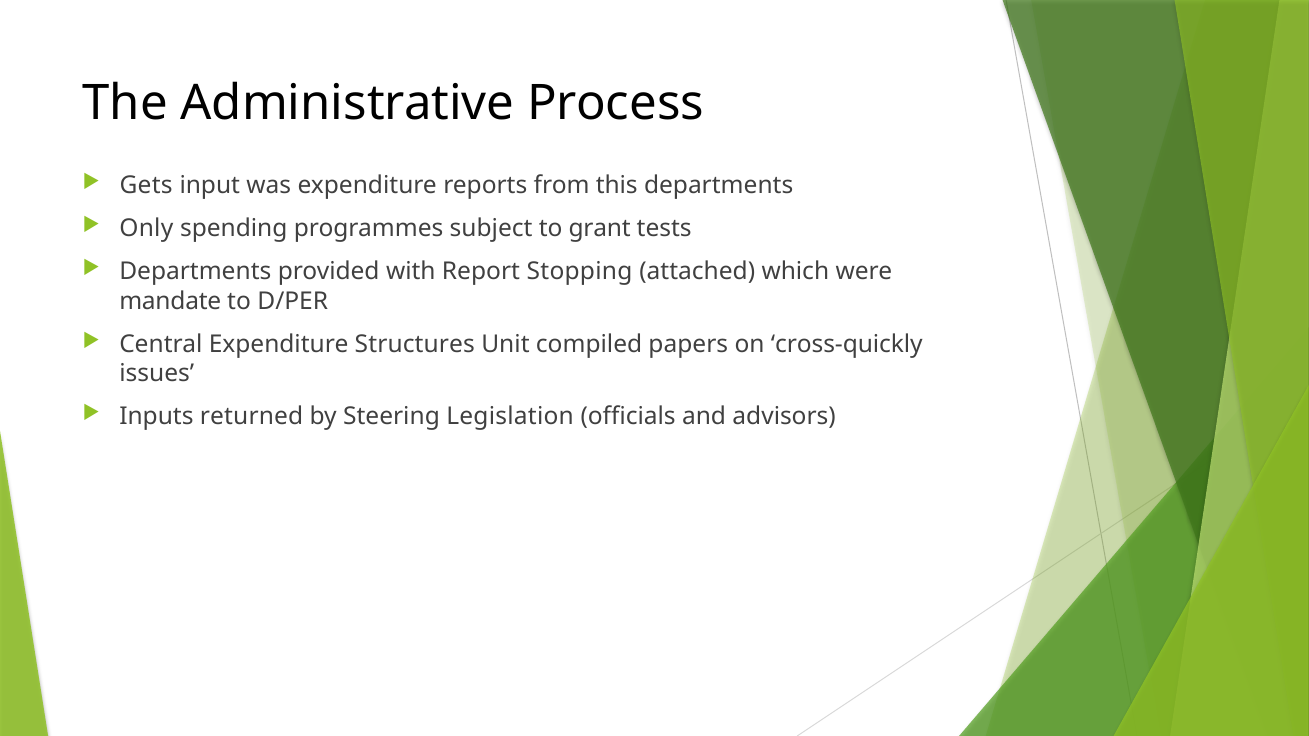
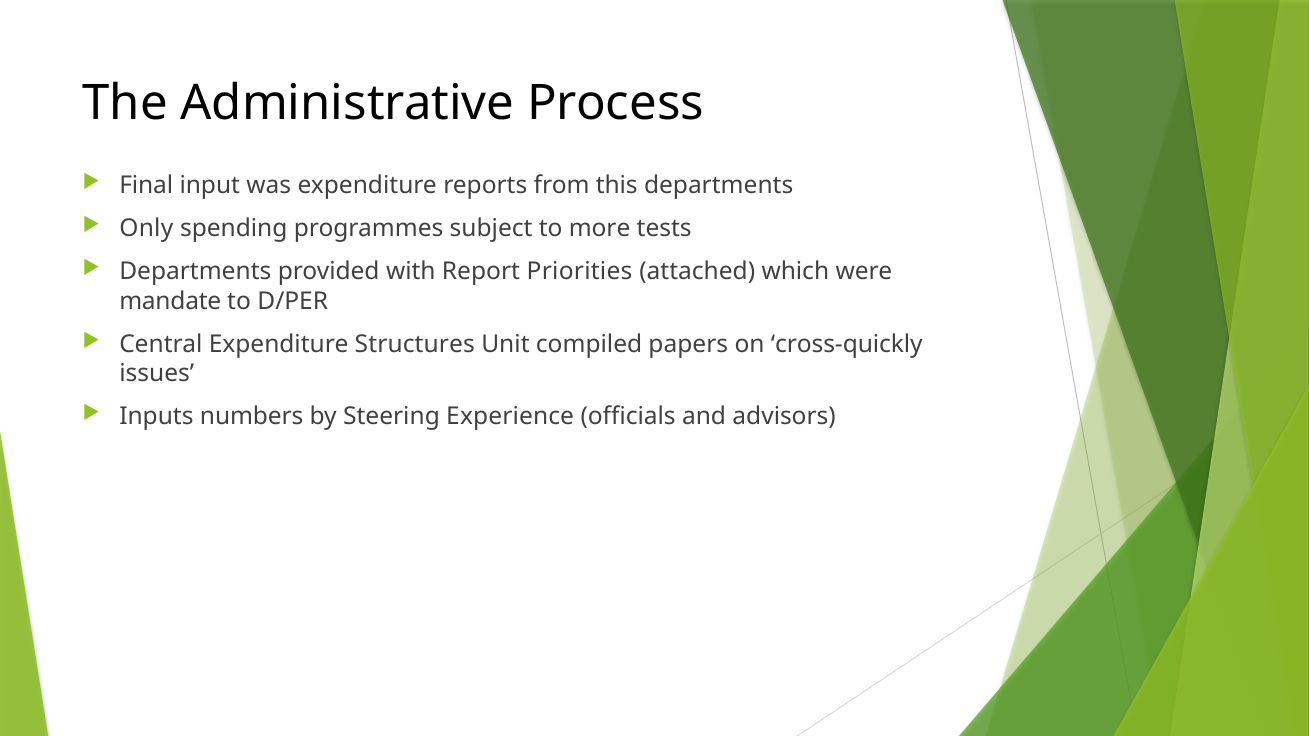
Gets: Gets -> Final
grant: grant -> more
Stopping: Stopping -> Priorities
returned: returned -> numbers
Legislation: Legislation -> Experience
